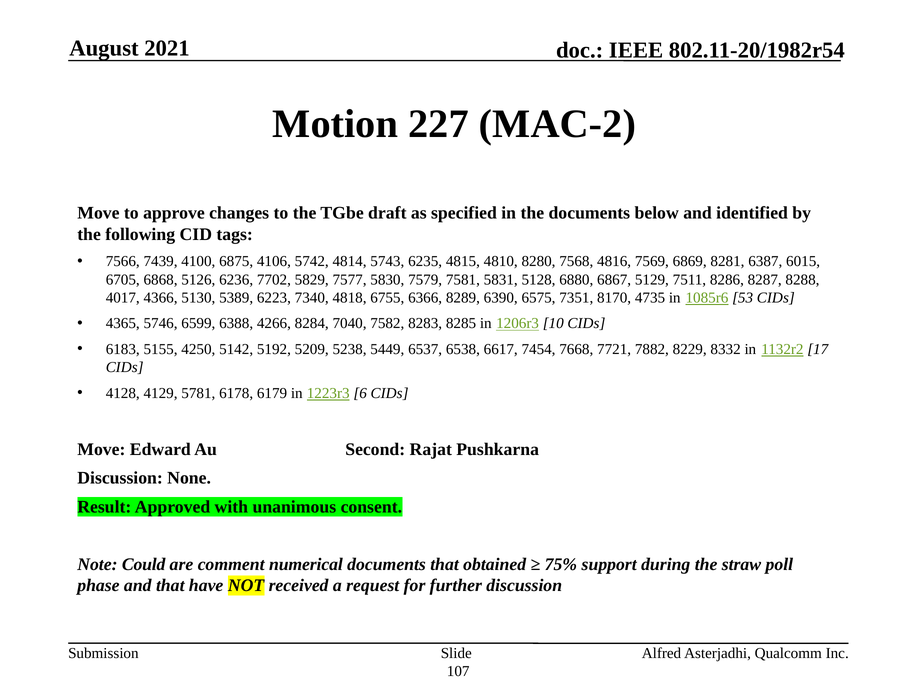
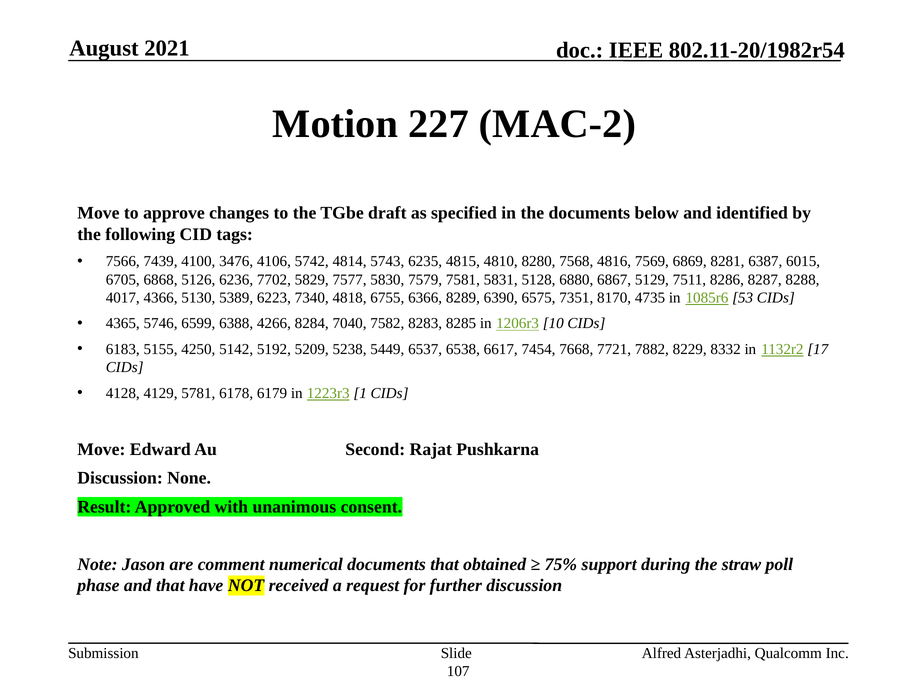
6875: 6875 -> 3476
6: 6 -> 1
Could: Could -> Jason
